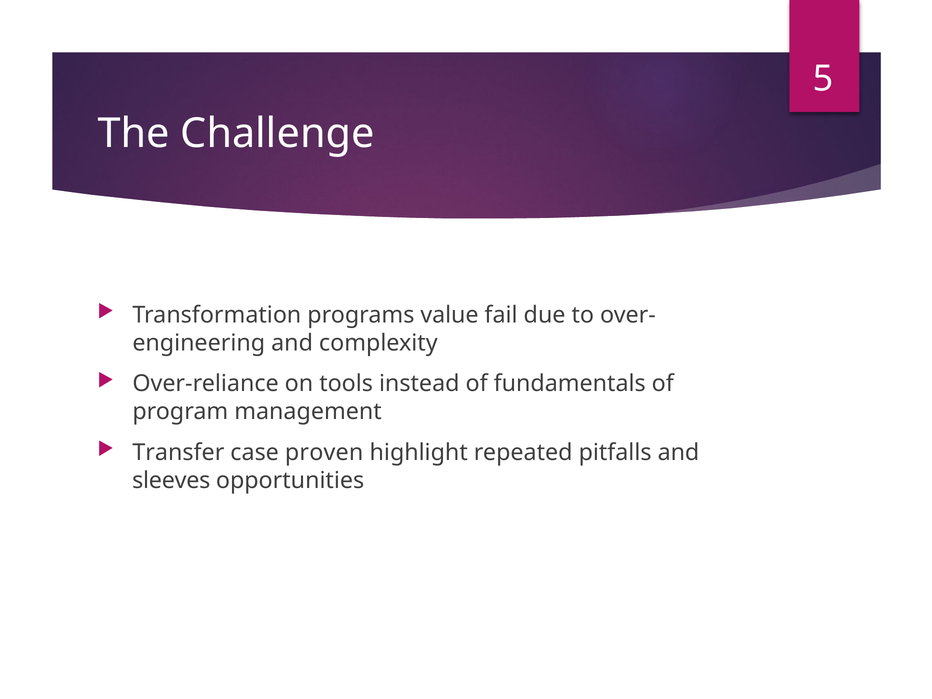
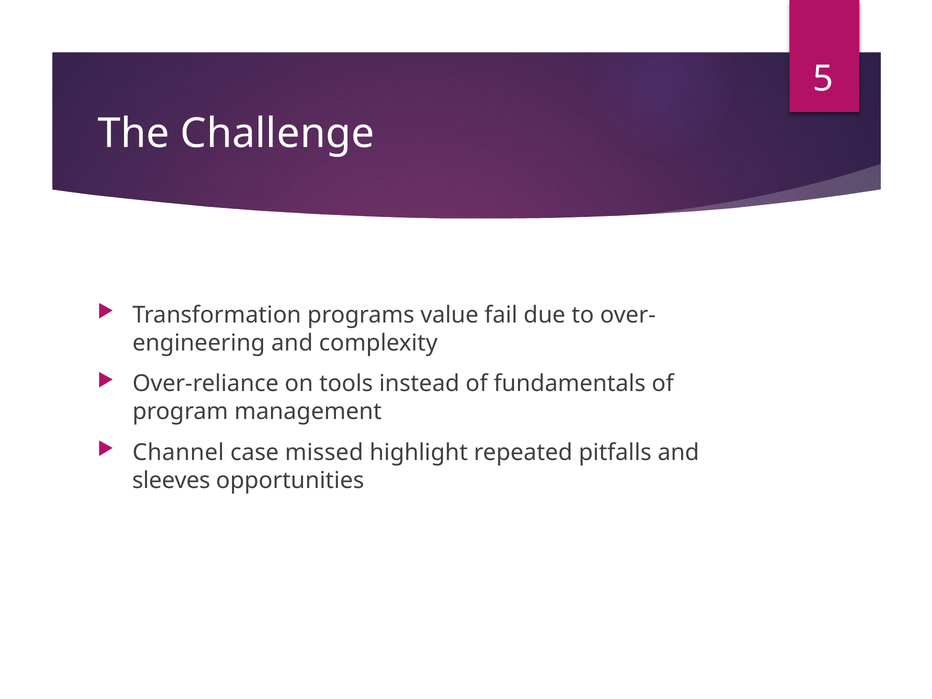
Transfer: Transfer -> Channel
proven: proven -> missed
